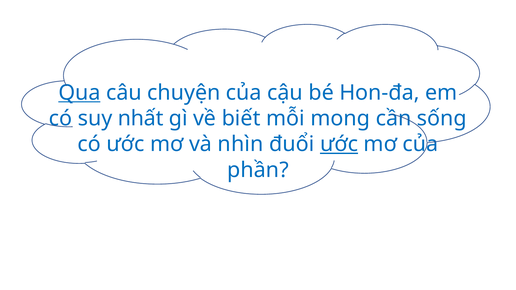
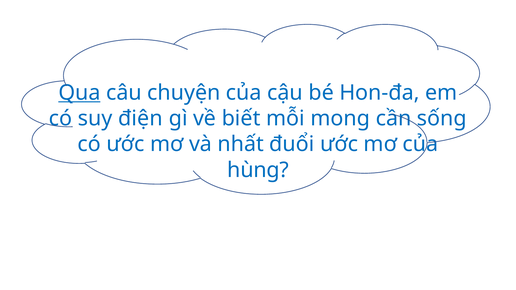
nhất: nhất -> điện
nhìn: nhìn -> nhất
ước at (339, 144) underline: present -> none
phần: phần -> hùng
